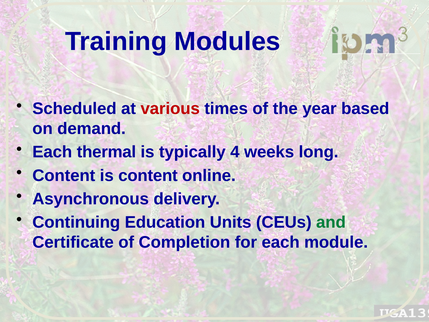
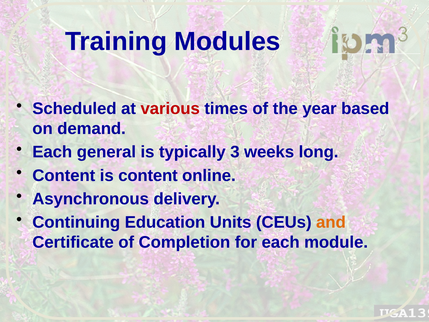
thermal: thermal -> general
4: 4 -> 3
and colour: green -> orange
